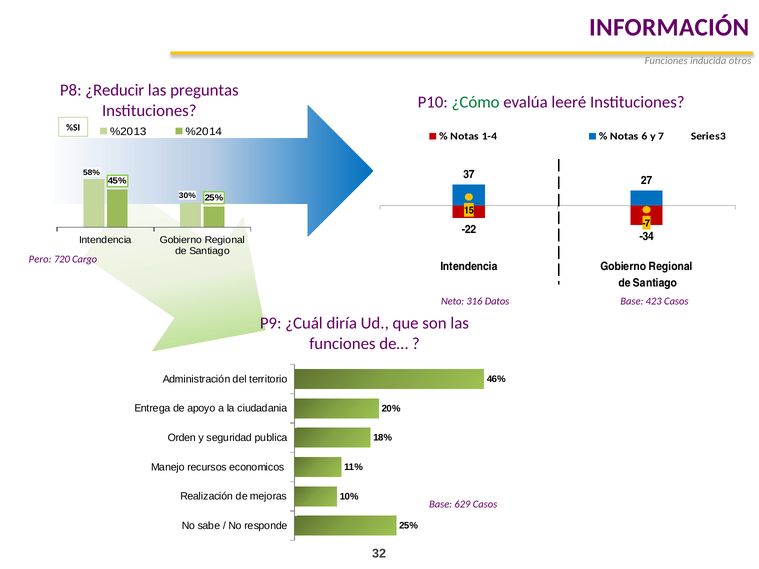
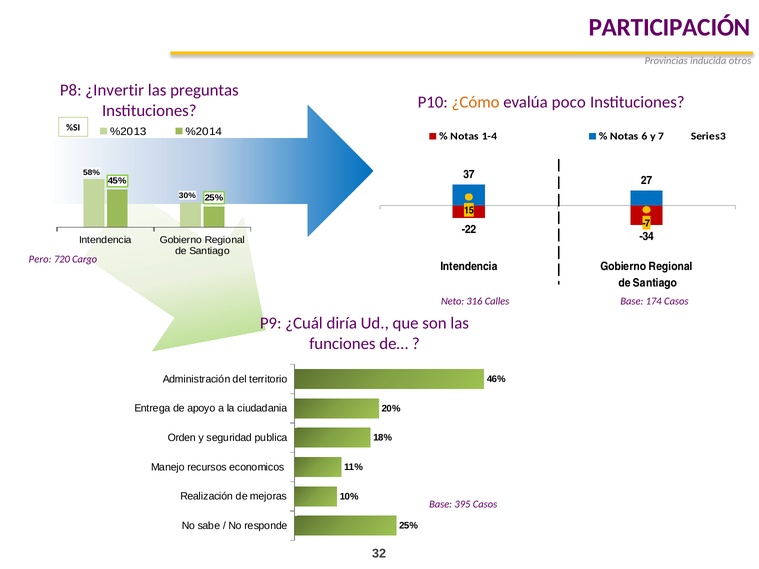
INFORMACIÓN: INFORMACIÓN -> PARTICIPACIÓN
Funciones at (666, 61): Funciones -> Provincias
¿Reducir: ¿Reducir -> ¿Invertir
¿Cómo colour: green -> orange
leeré: leeré -> poco
Datos: Datos -> Calles
423: 423 -> 174
629: 629 -> 395
